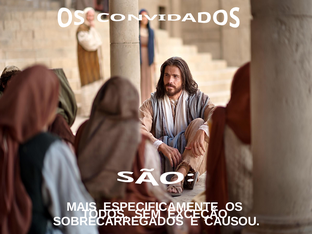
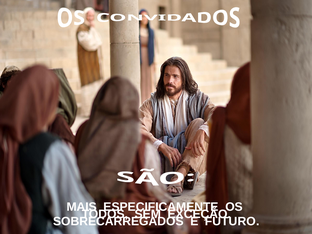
CAUSOU: CAUSOU -> FUTURO
